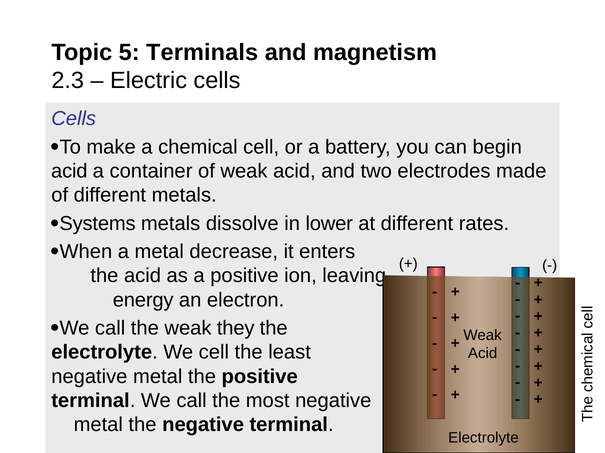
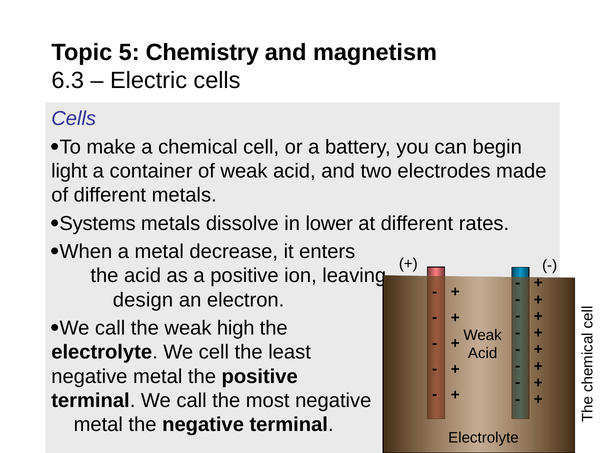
Terminals: Terminals -> Chemistry
2.3: 2.3 -> 6.3
acid at (69, 171): acid -> light
energy: energy -> design
they: they -> high
